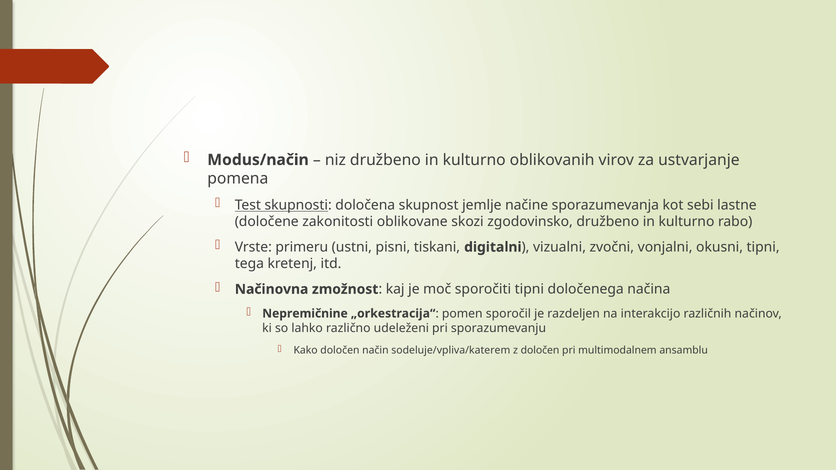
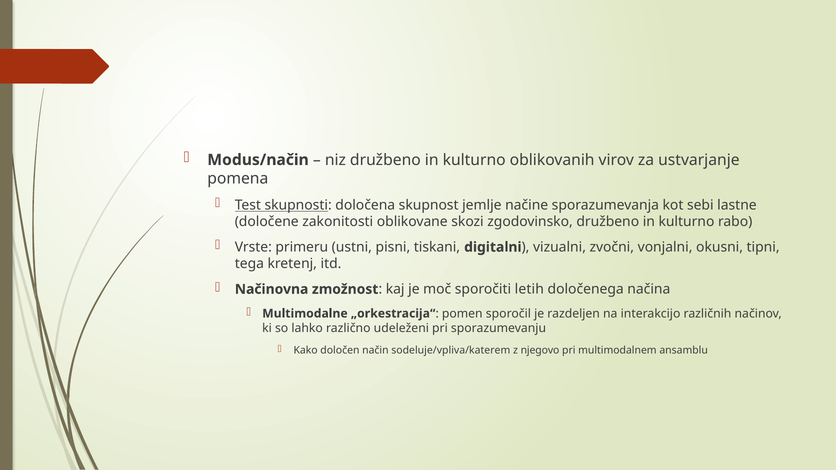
sporočiti tipni: tipni -> letih
Nepremičnine: Nepremičnine -> Multimodalne
z določen: določen -> njegovo
